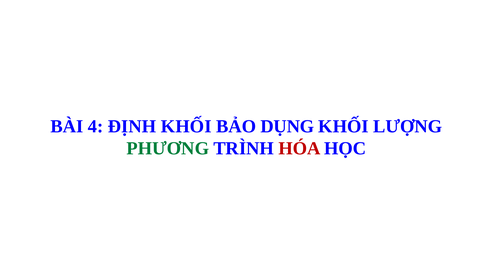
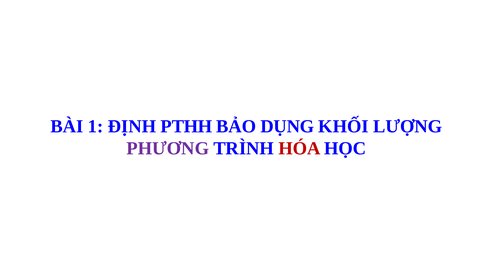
4: 4 -> 1
ĐỊNH KHỐI: KHỐI -> PTHH
PHƯƠNG colour: green -> purple
